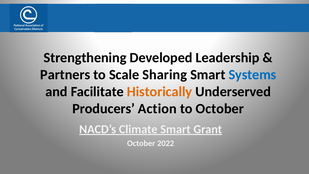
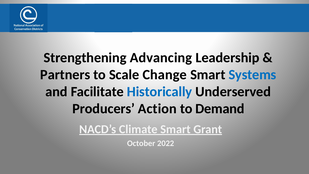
Developed: Developed -> Advancing
Sharing: Sharing -> Change
Historically colour: orange -> blue
to October: October -> Demand
